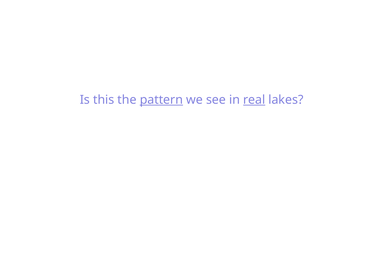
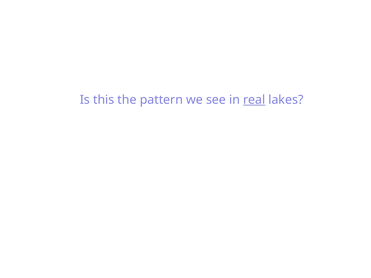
pattern underline: present -> none
